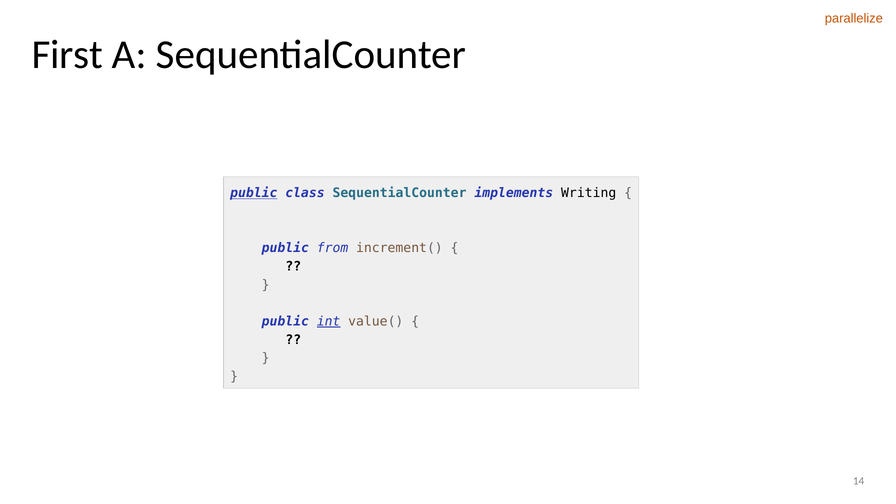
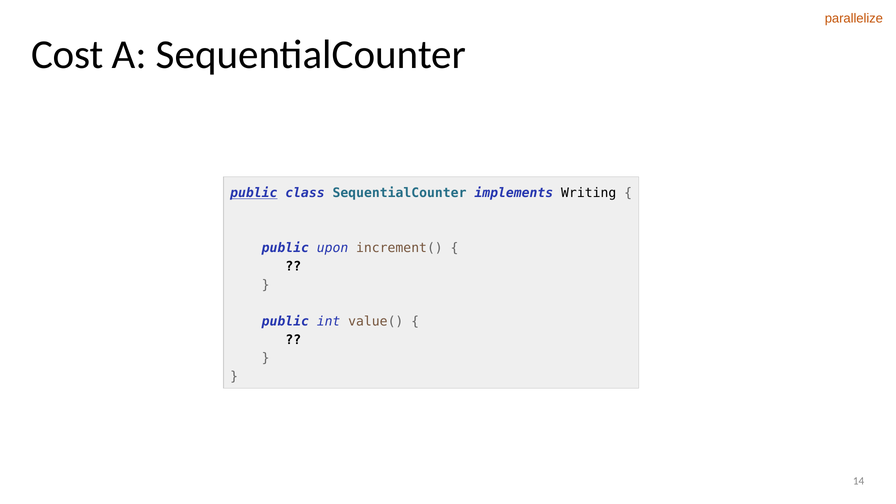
First: First -> Cost
from: from -> upon
int underline: present -> none
